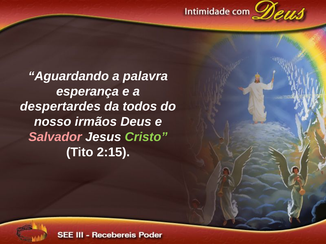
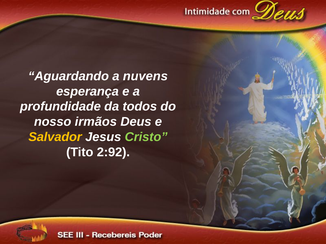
palavra: palavra -> nuvens
despertardes: despertardes -> profundidade
Salvador colour: pink -> yellow
2:15: 2:15 -> 2:92
